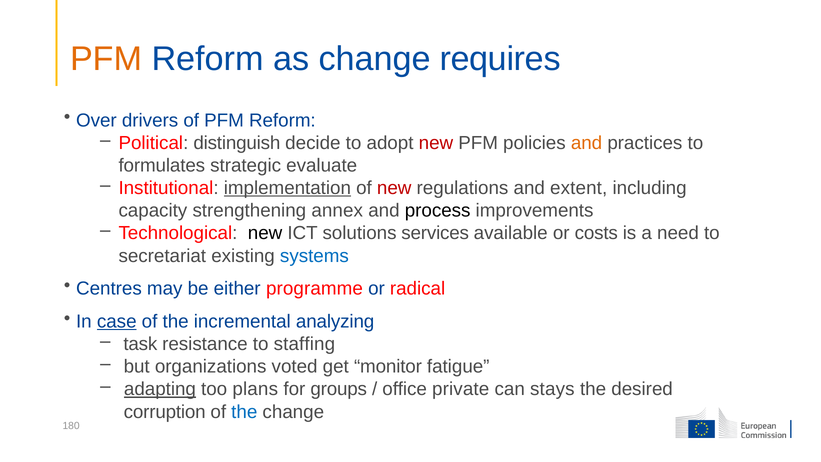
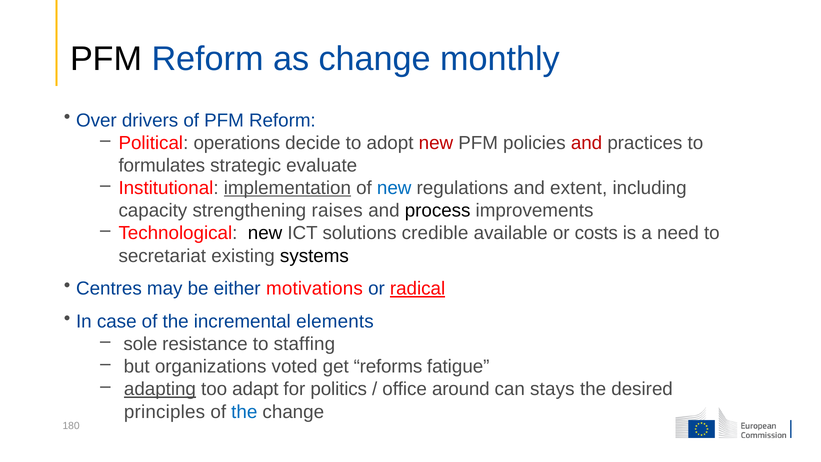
PFM at (106, 59) colour: orange -> black
requires: requires -> monthly
distinguish: distinguish -> operations
and at (587, 143) colour: orange -> red
new at (394, 188) colour: red -> blue
annex: annex -> raises
services: services -> credible
systems colour: blue -> black
programme: programme -> motivations
radical underline: none -> present
case underline: present -> none
analyzing: analyzing -> elements
task: task -> sole
monitor: monitor -> reforms
plans: plans -> adapt
groups: groups -> politics
private: private -> around
corruption: corruption -> principles
